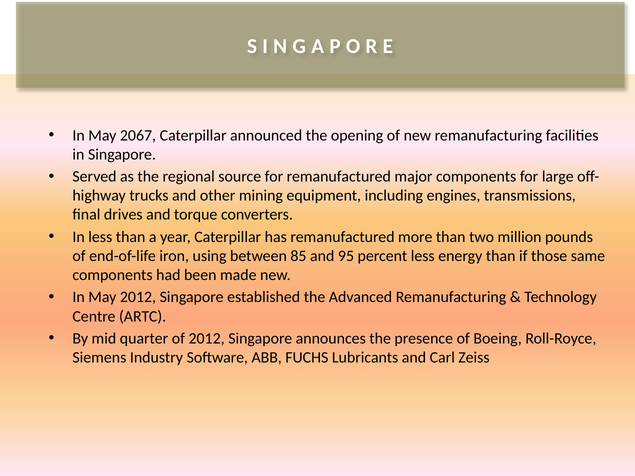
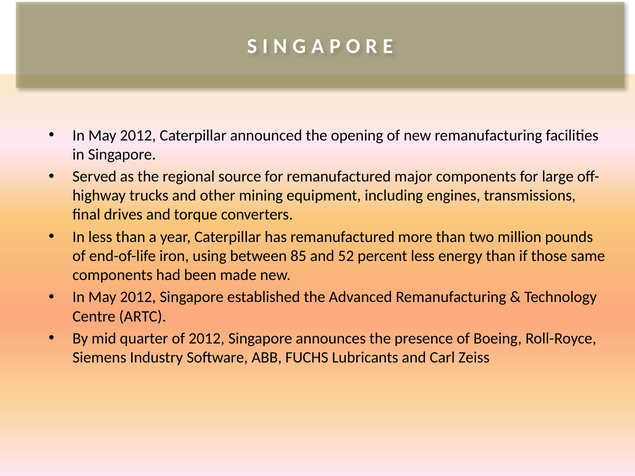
2067 at (138, 135): 2067 -> 2012
95: 95 -> 52
